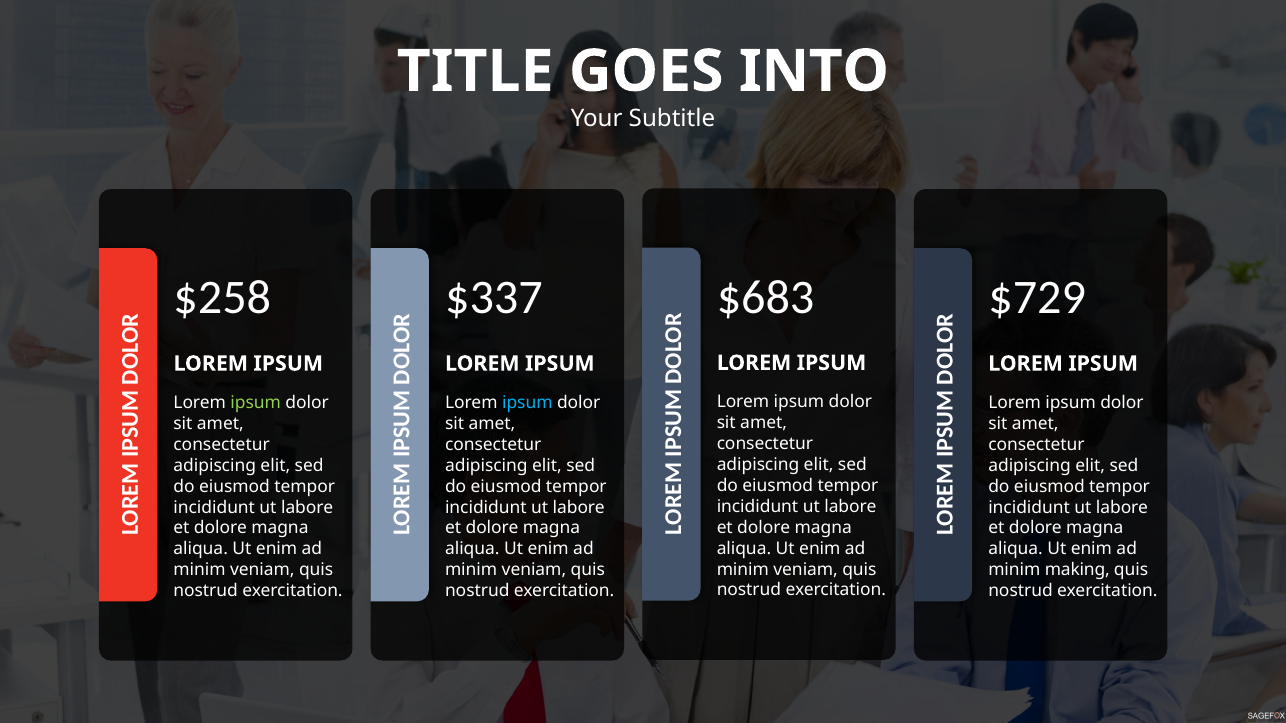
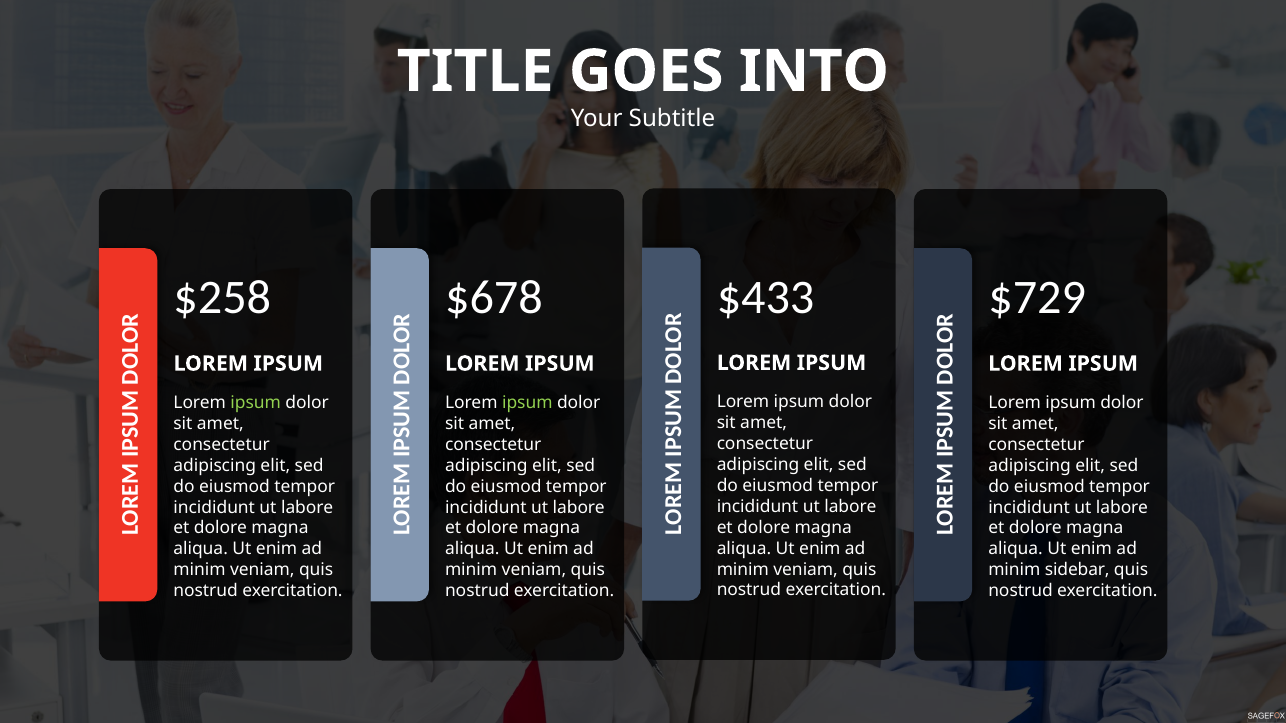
$683: $683 -> $433
$337: $337 -> $678
ipsum at (527, 403) colour: light blue -> light green
making: making -> sidebar
